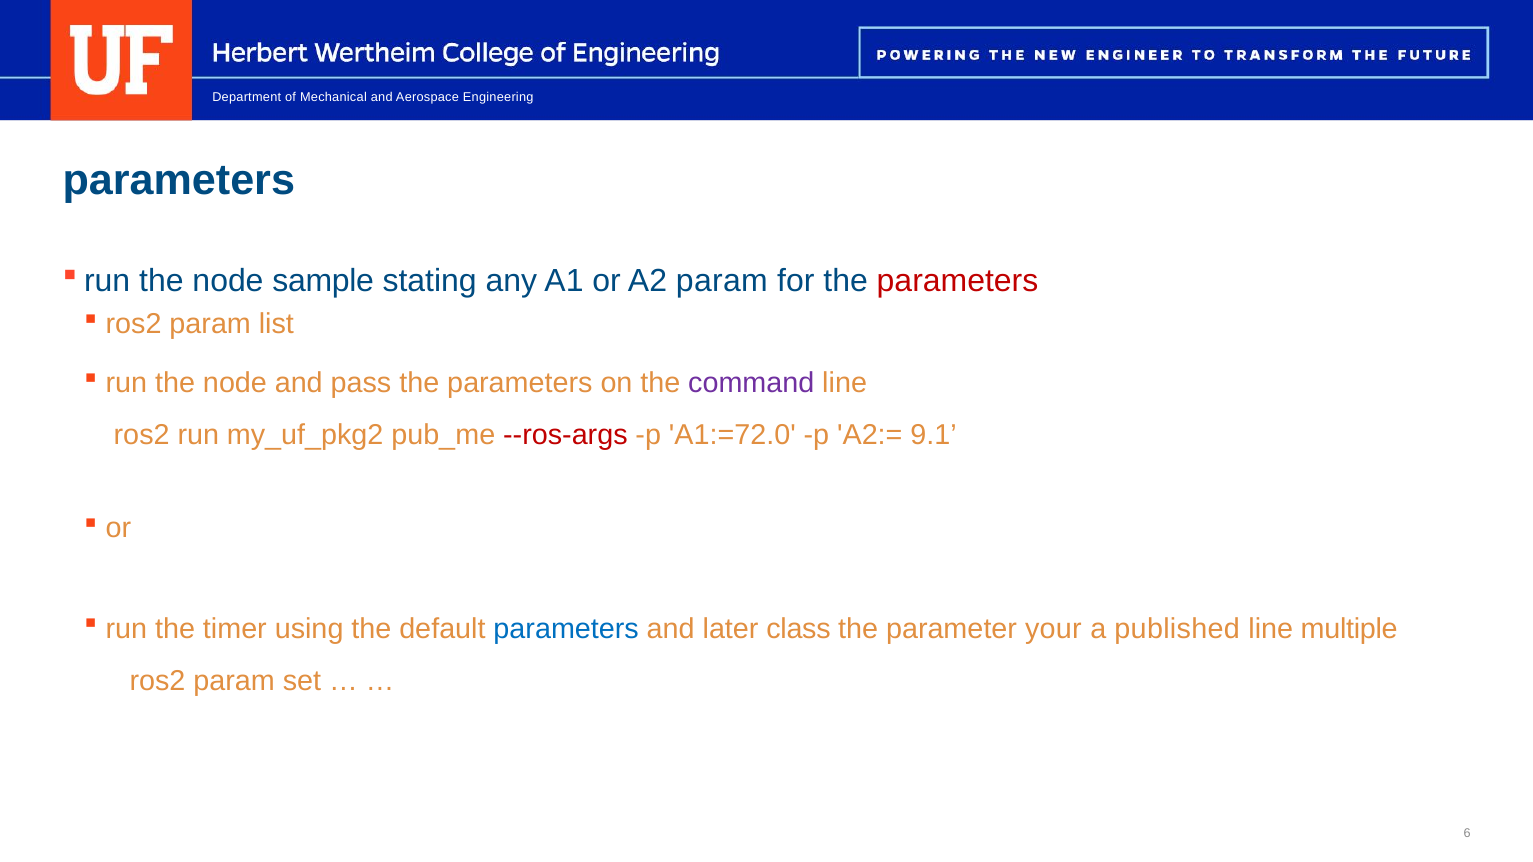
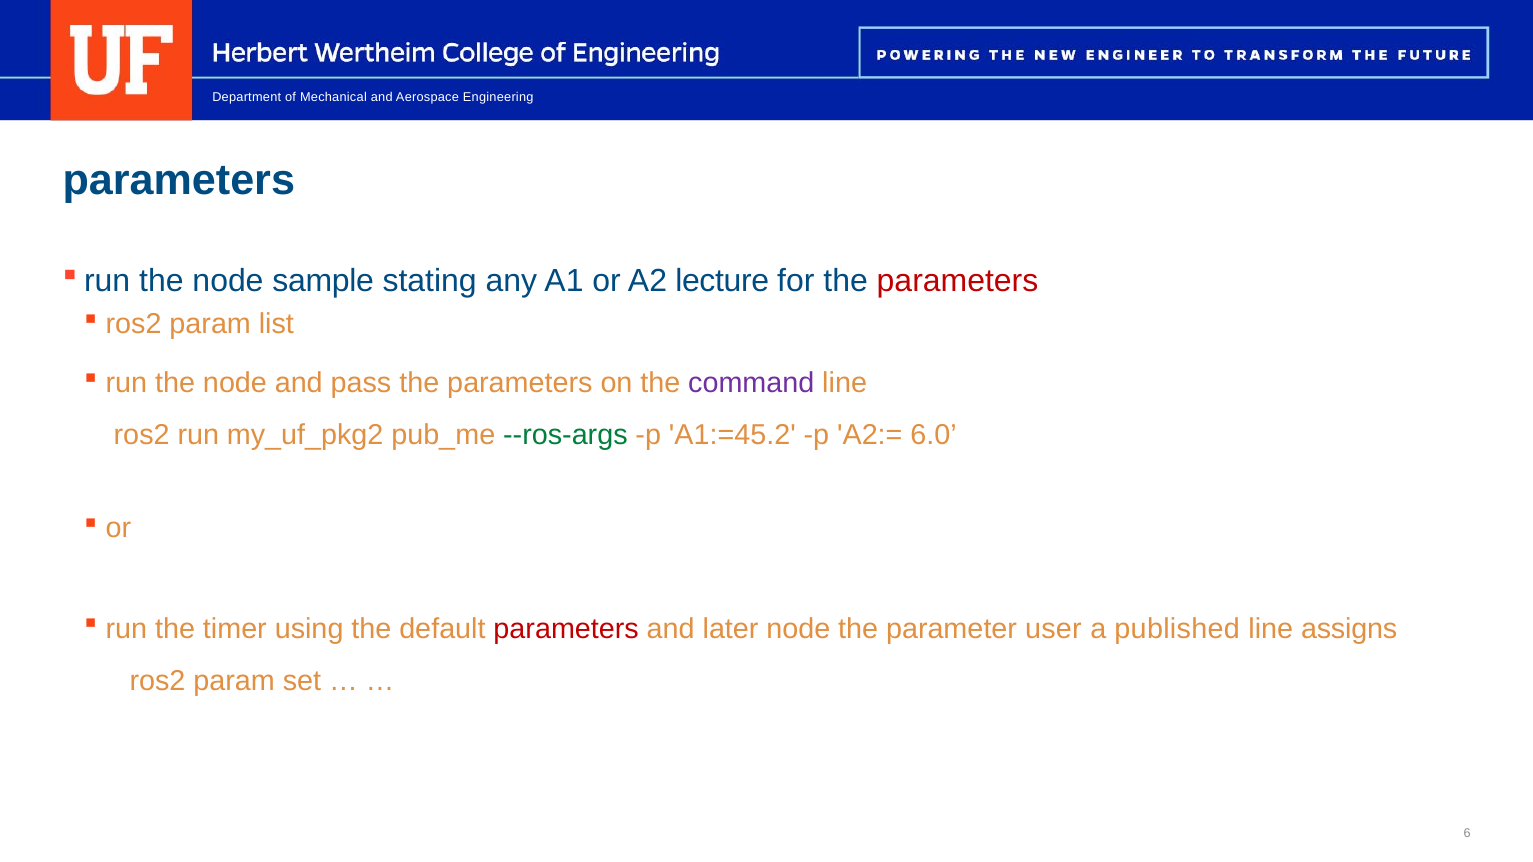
A2 param: param -> lecture
--ros-args colour: red -> green
A1:=72.0: A1:=72.0 -> A1:=45.2
9.1: 9.1 -> 6.0
parameters at (566, 629) colour: blue -> red
later class: class -> node
your: your -> user
multiple: multiple -> assigns
